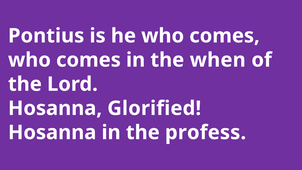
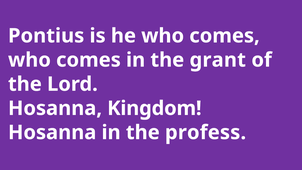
when: when -> grant
Glorified: Glorified -> Kingdom
